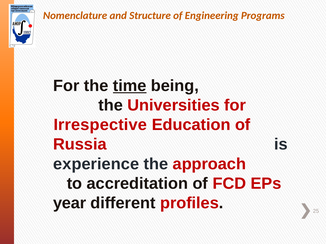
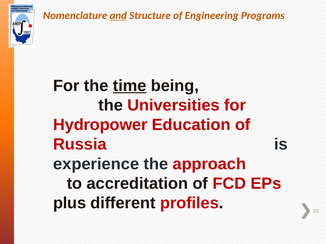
and underline: none -> present
Irrespective: Irrespective -> Hydropower
year: year -> plus
